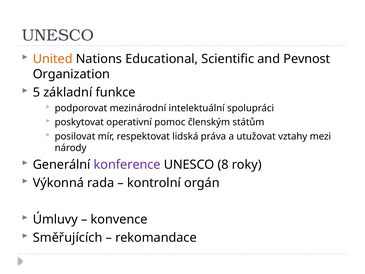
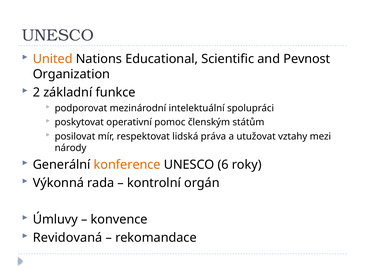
5: 5 -> 2
konference colour: purple -> orange
8: 8 -> 6
Směřujících: Směřujících -> Revidovaná
